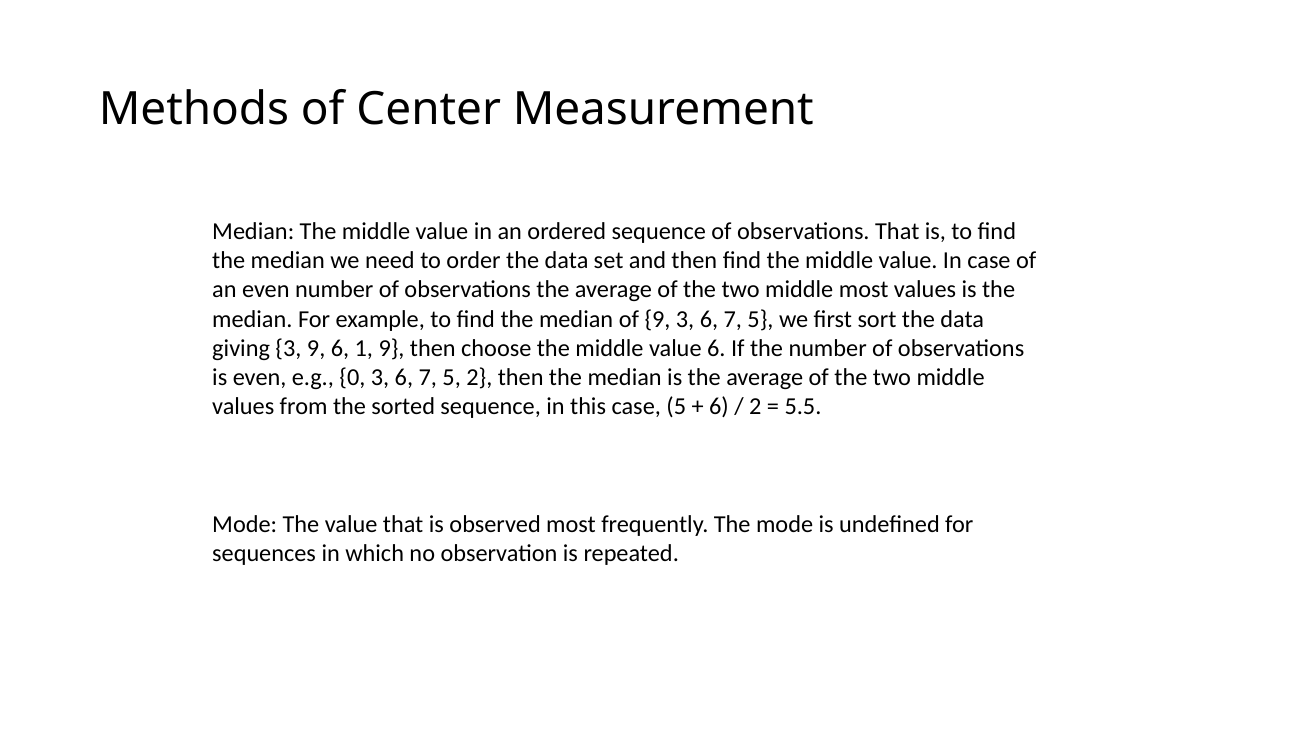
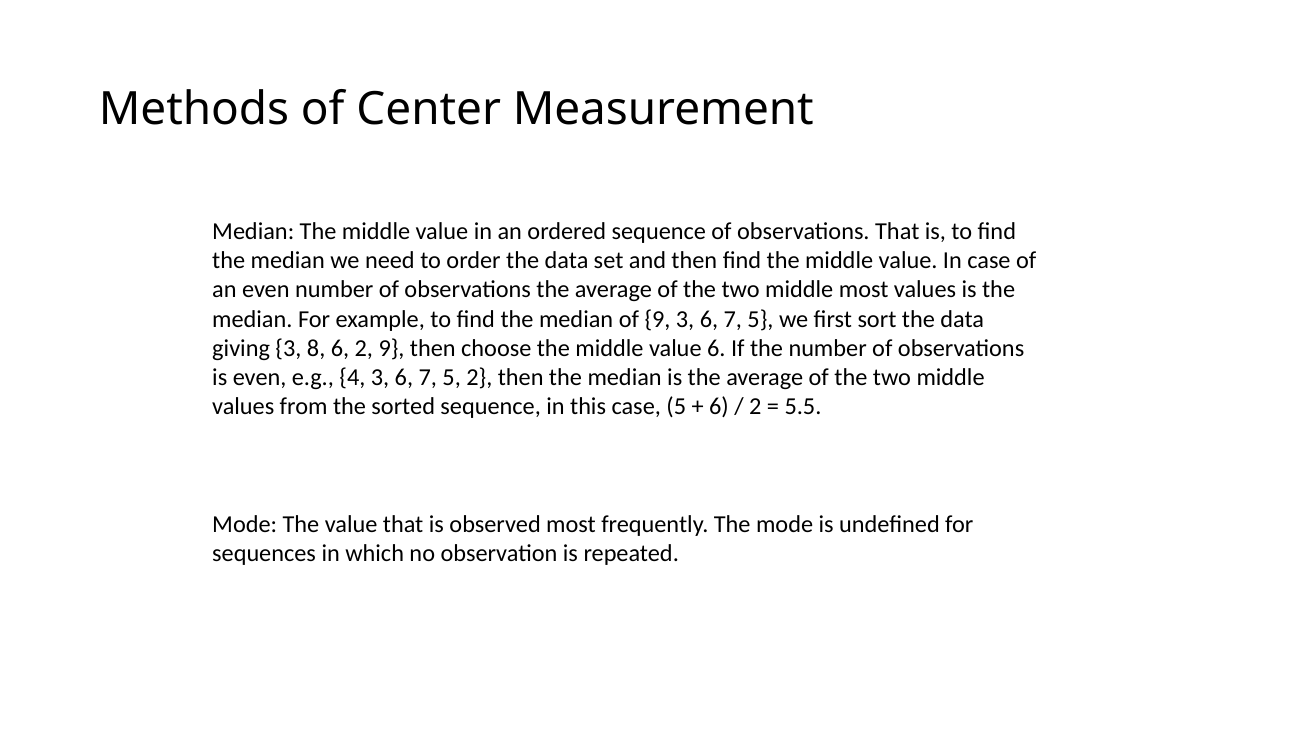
3 9: 9 -> 8
6 1: 1 -> 2
0: 0 -> 4
